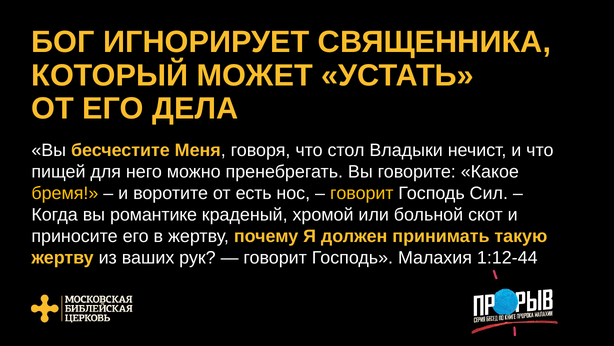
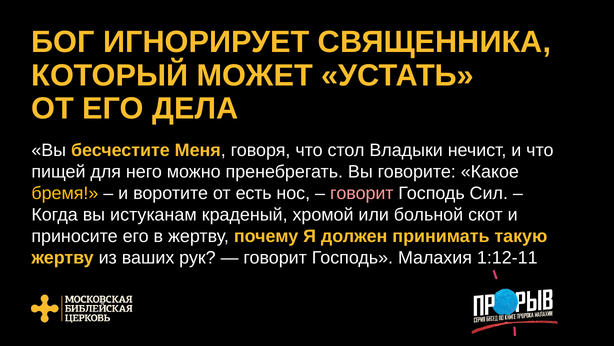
говорит at (362, 193) colour: yellow -> pink
романтике: романтике -> истуканам
1:12-44: 1:12-44 -> 1:12-11
